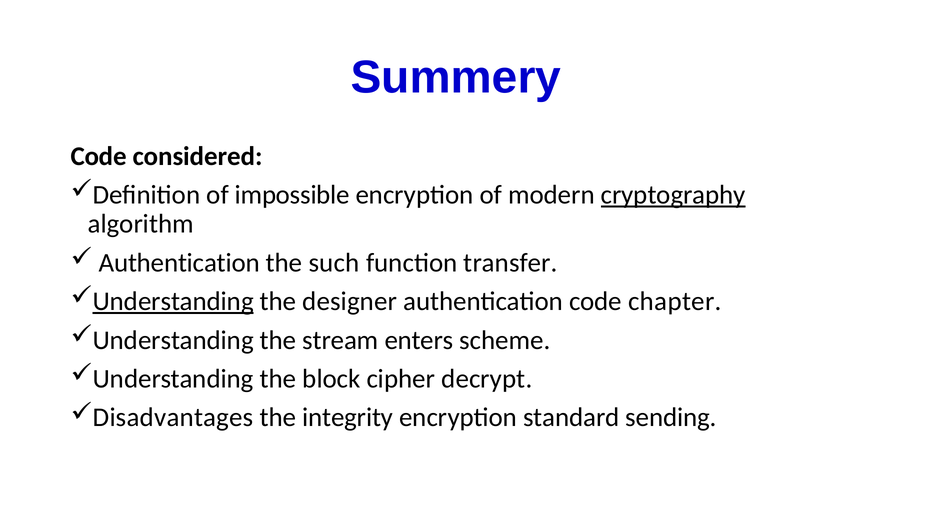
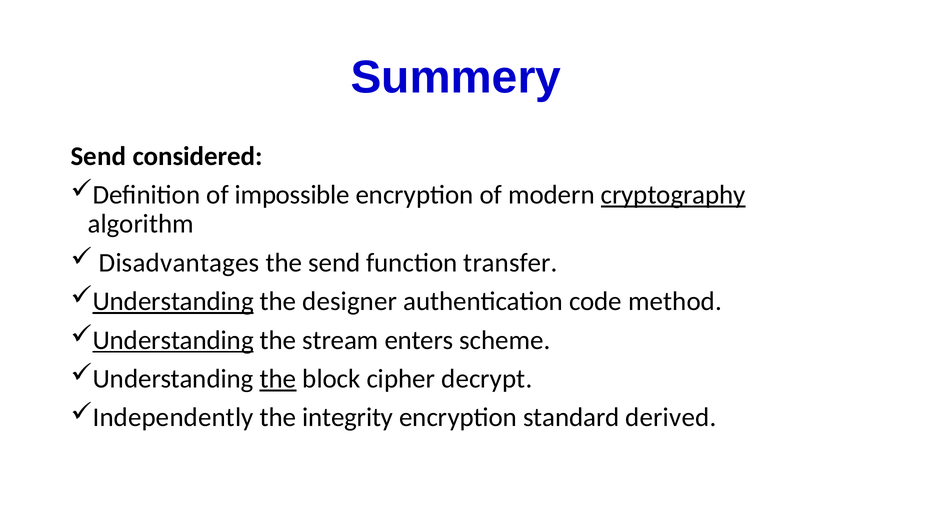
Code at (99, 156): Code -> Send
Authentication at (179, 263): Authentication -> Disadvantages
the such: such -> send
chapter: chapter -> method
Understanding at (173, 340) underline: none -> present
the at (278, 379) underline: none -> present
Disadvantages: Disadvantages -> Independently
sending: sending -> derived
